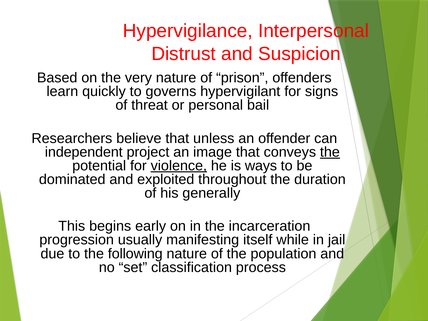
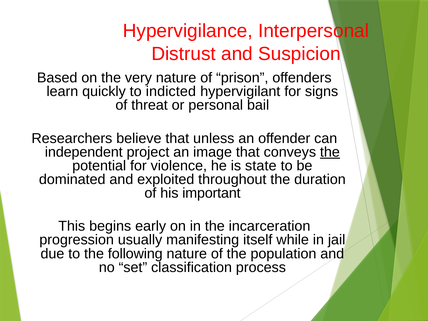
governs: governs -> indicted
violence underline: present -> none
ways: ways -> state
generally: generally -> important
